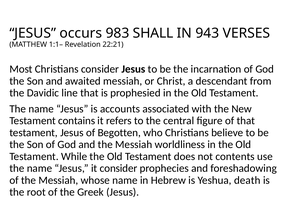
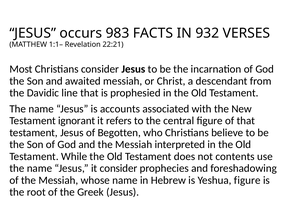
SHALL: SHALL -> FACTS
943: 943 -> 932
contains: contains -> ignorant
worldliness: worldliness -> interpreted
Yeshua death: death -> figure
